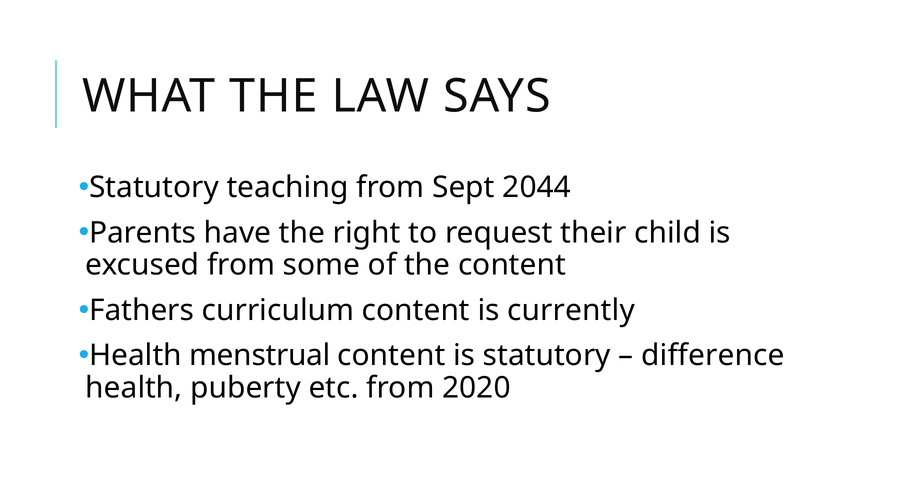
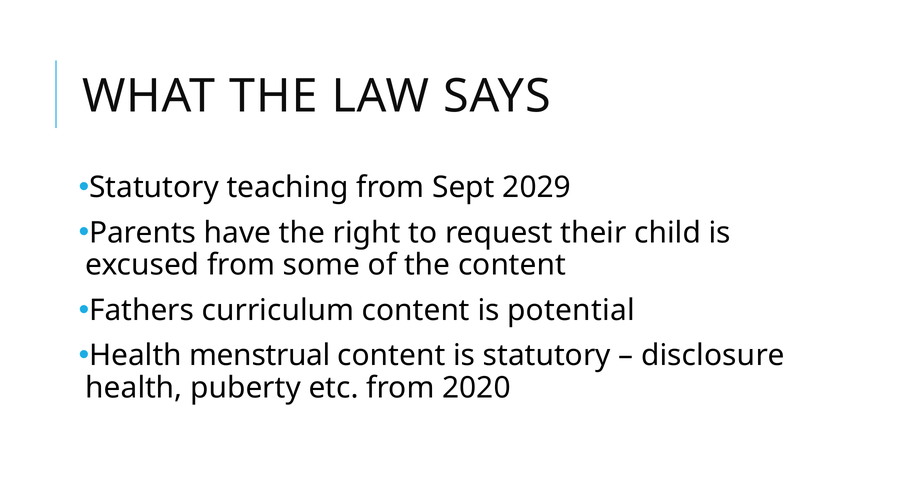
2044: 2044 -> 2029
currently: currently -> potential
difference: difference -> disclosure
